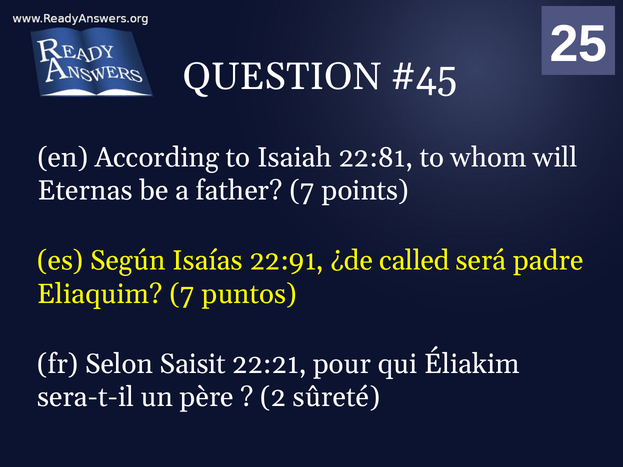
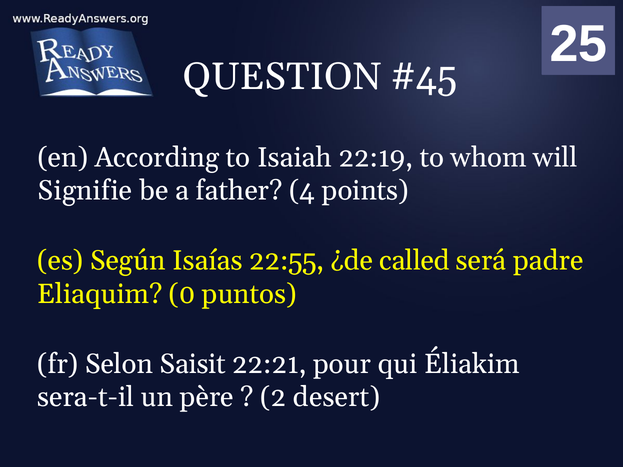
22:81: 22:81 -> 22:19
Eternas: Eternas -> Signifie
father 7: 7 -> 4
22:91: 22:91 -> 22:55
Eliaquim 7: 7 -> 0
sûreté: sûreté -> desert
